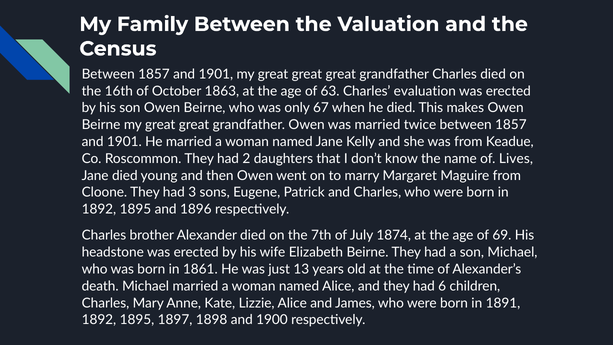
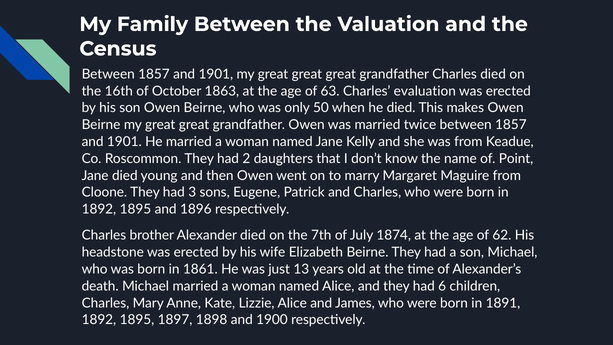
67: 67 -> 50
Lives: Lives -> Point
69: 69 -> 62
